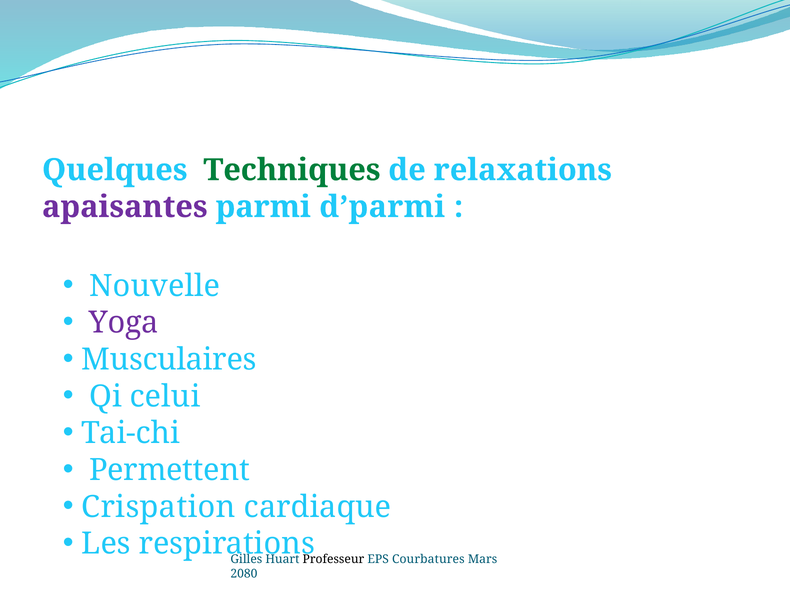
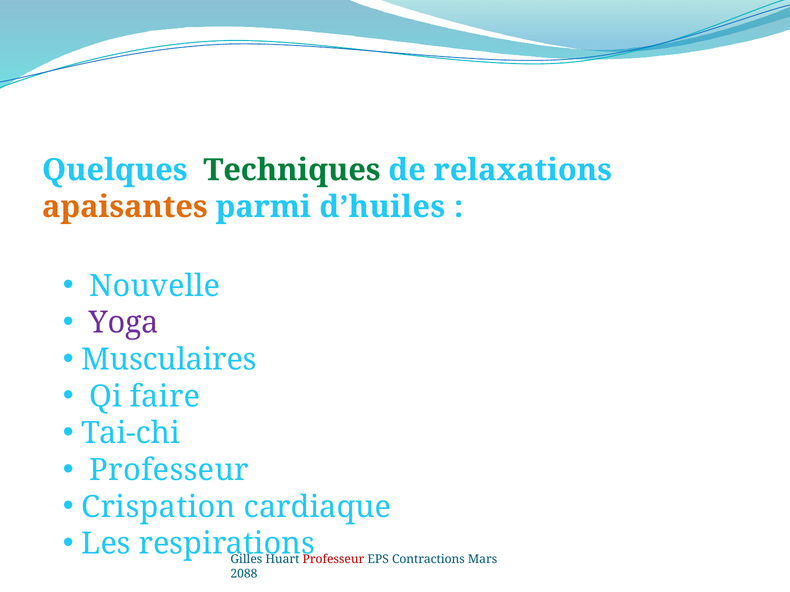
apaisantes colour: purple -> orange
d’parmi: d’parmi -> d’huiles
celui: celui -> faire
Permettent at (169, 471): Permettent -> Professeur
Professeur at (333, 560) colour: black -> red
Courbatures: Courbatures -> Contractions
2080: 2080 -> 2088
